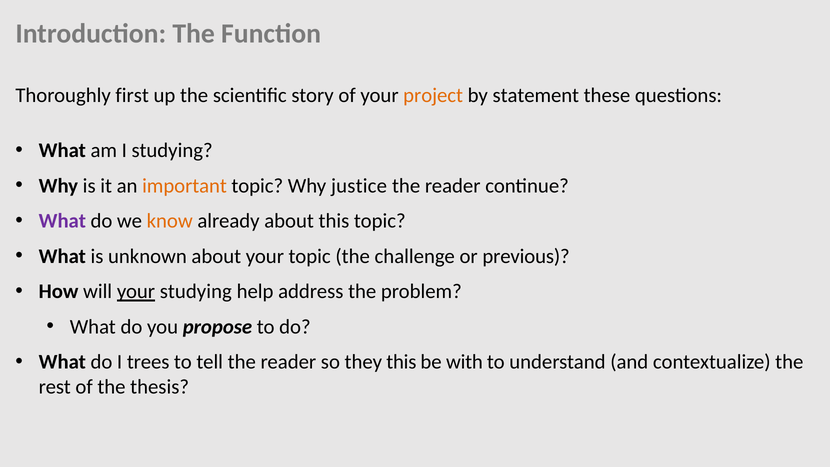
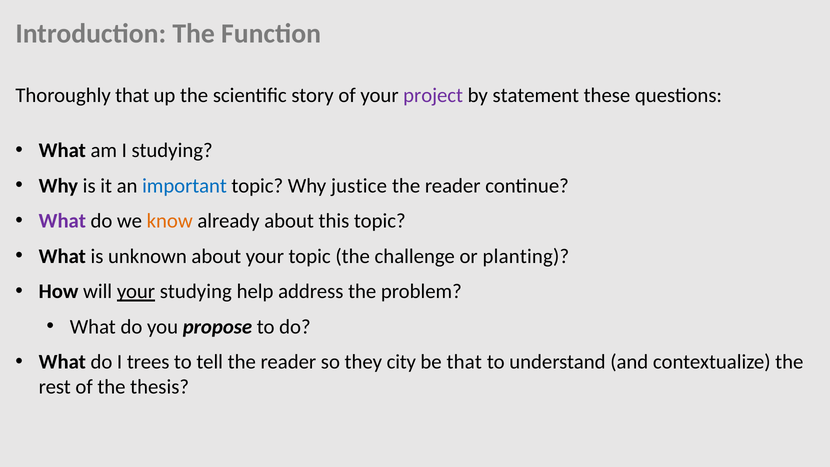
Thoroughly first: first -> that
project colour: orange -> purple
important colour: orange -> blue
previous: previous -> planting
they this: this -> city
be with: with -> that
